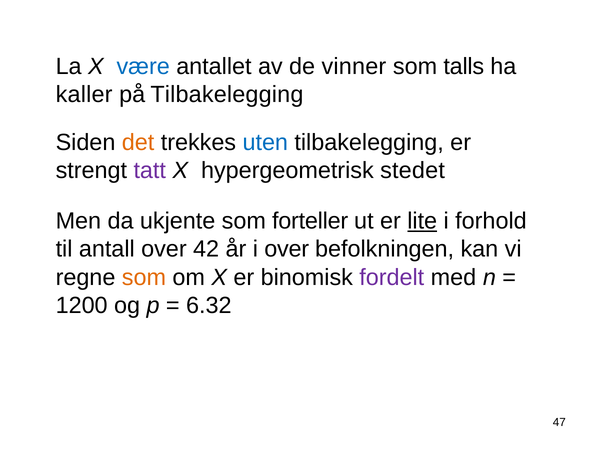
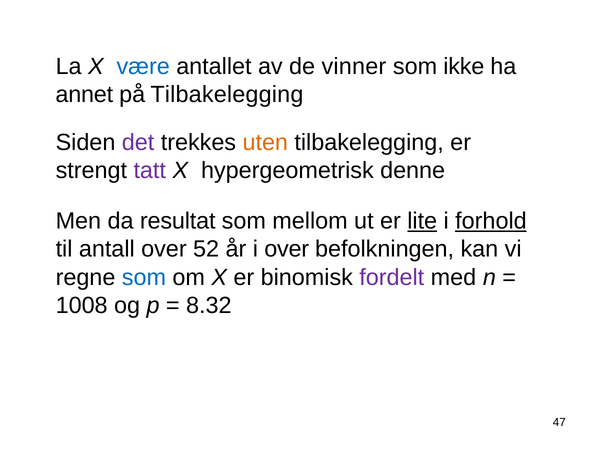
talls: talls -> ikke
kaller: kaller -> annet
det colour: orange -> purple
uten colour: blue -> orange
stedet: stedet -> denne
ukjente: ukjente -> resultat
forteller: forteller -> mellom
forhold underline: none -> present
42: 42 -> 52
som at (144, 277) colour: orange -> blue
1200: 1200 -> 1008
6.32: 6.32 -> 8.32
